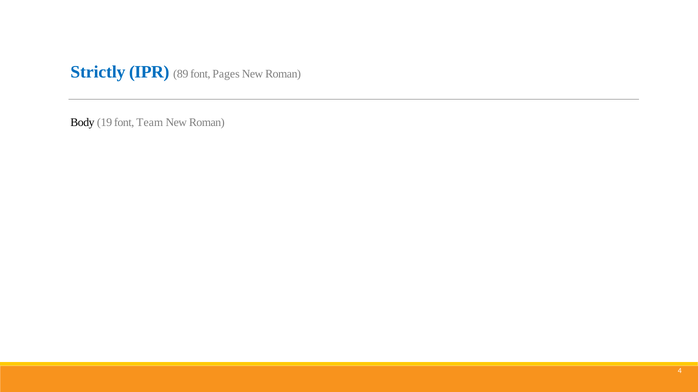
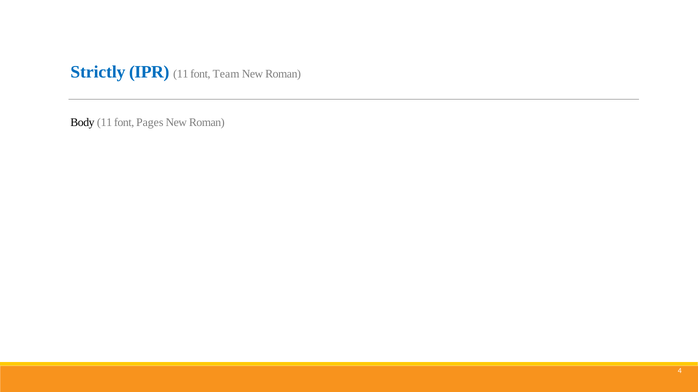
IPR 89: 89 -> 11
Pages: Pages -> Team
Body 19: 19 -> 11
Team: Team -> Pages
